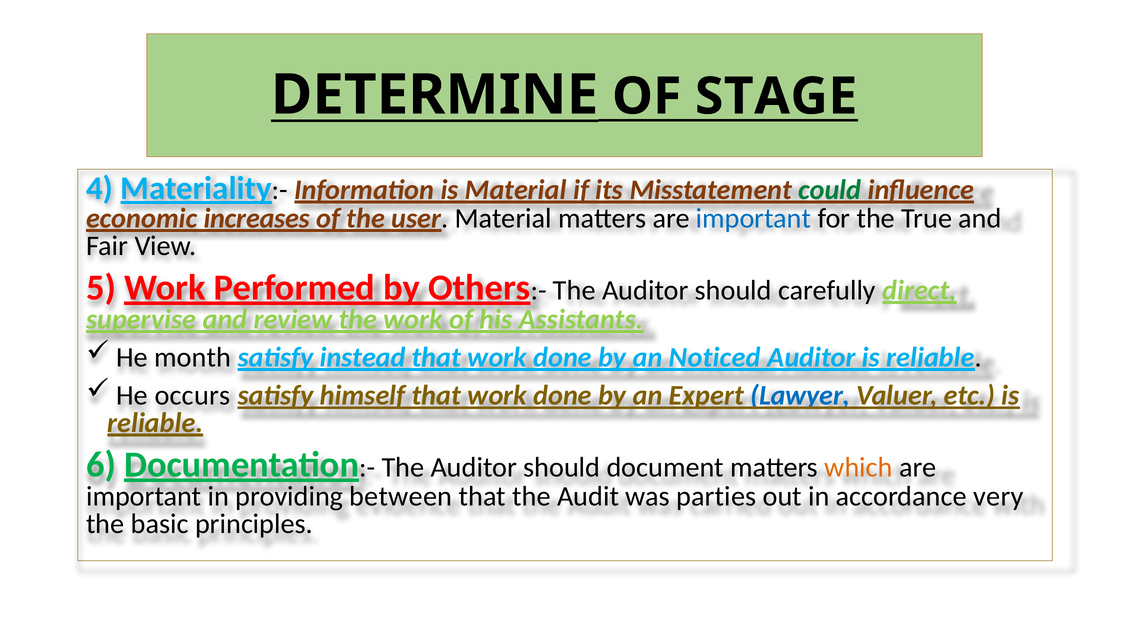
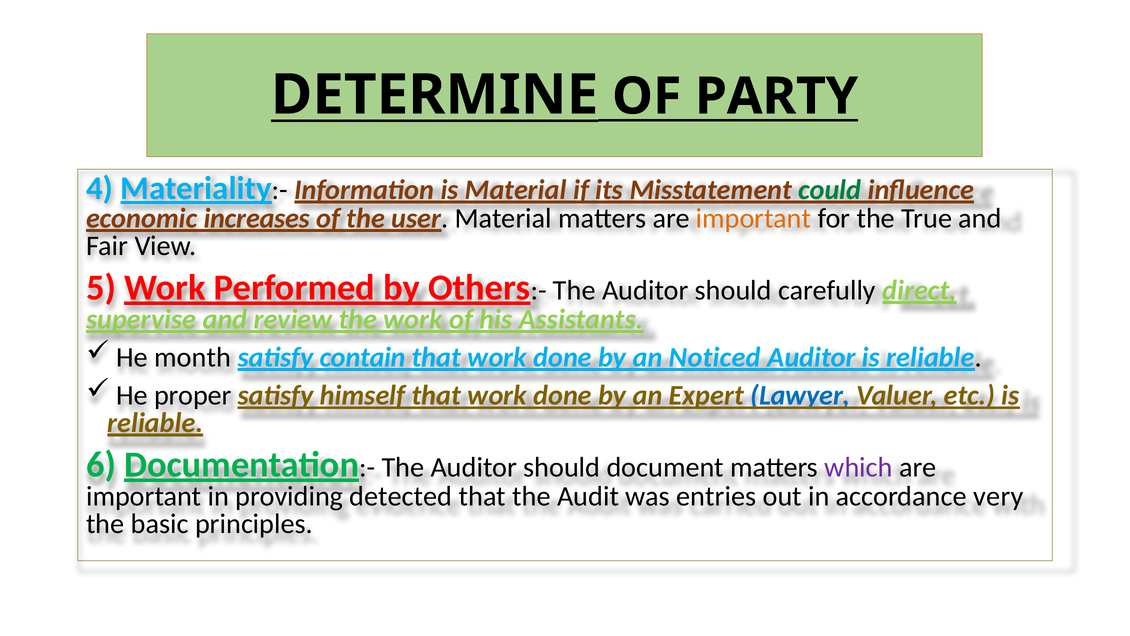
STAGE: STAGE -> PARTY
important at (754, 218) colour: blue -> orange
instead: instead -> contain
occurs: occurs -> proper
which colour: orange -> purple
between: between -> detected
parties: parties -> entries
